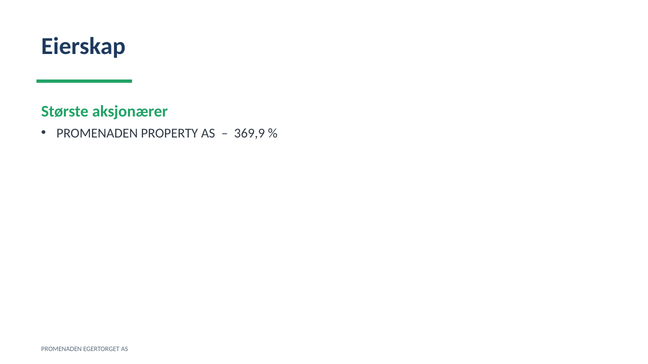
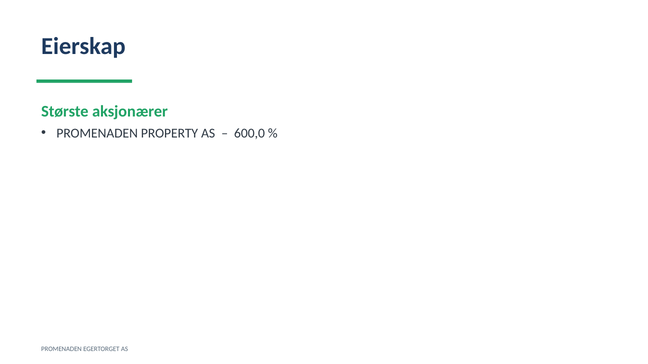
369,9: 369,9 -> 600,0
